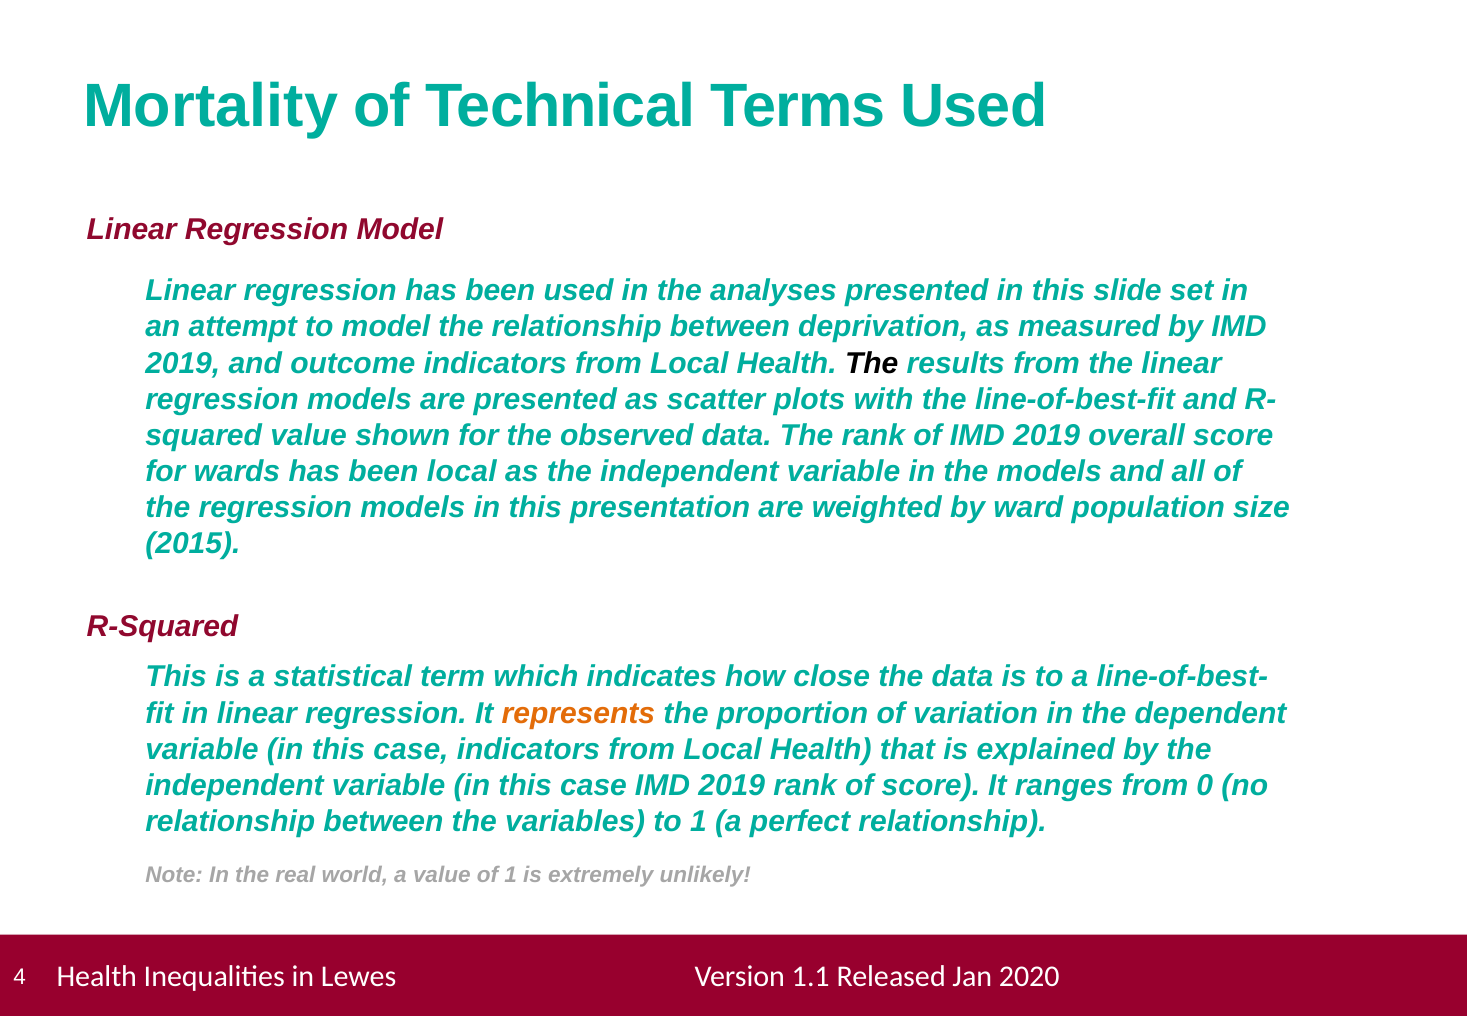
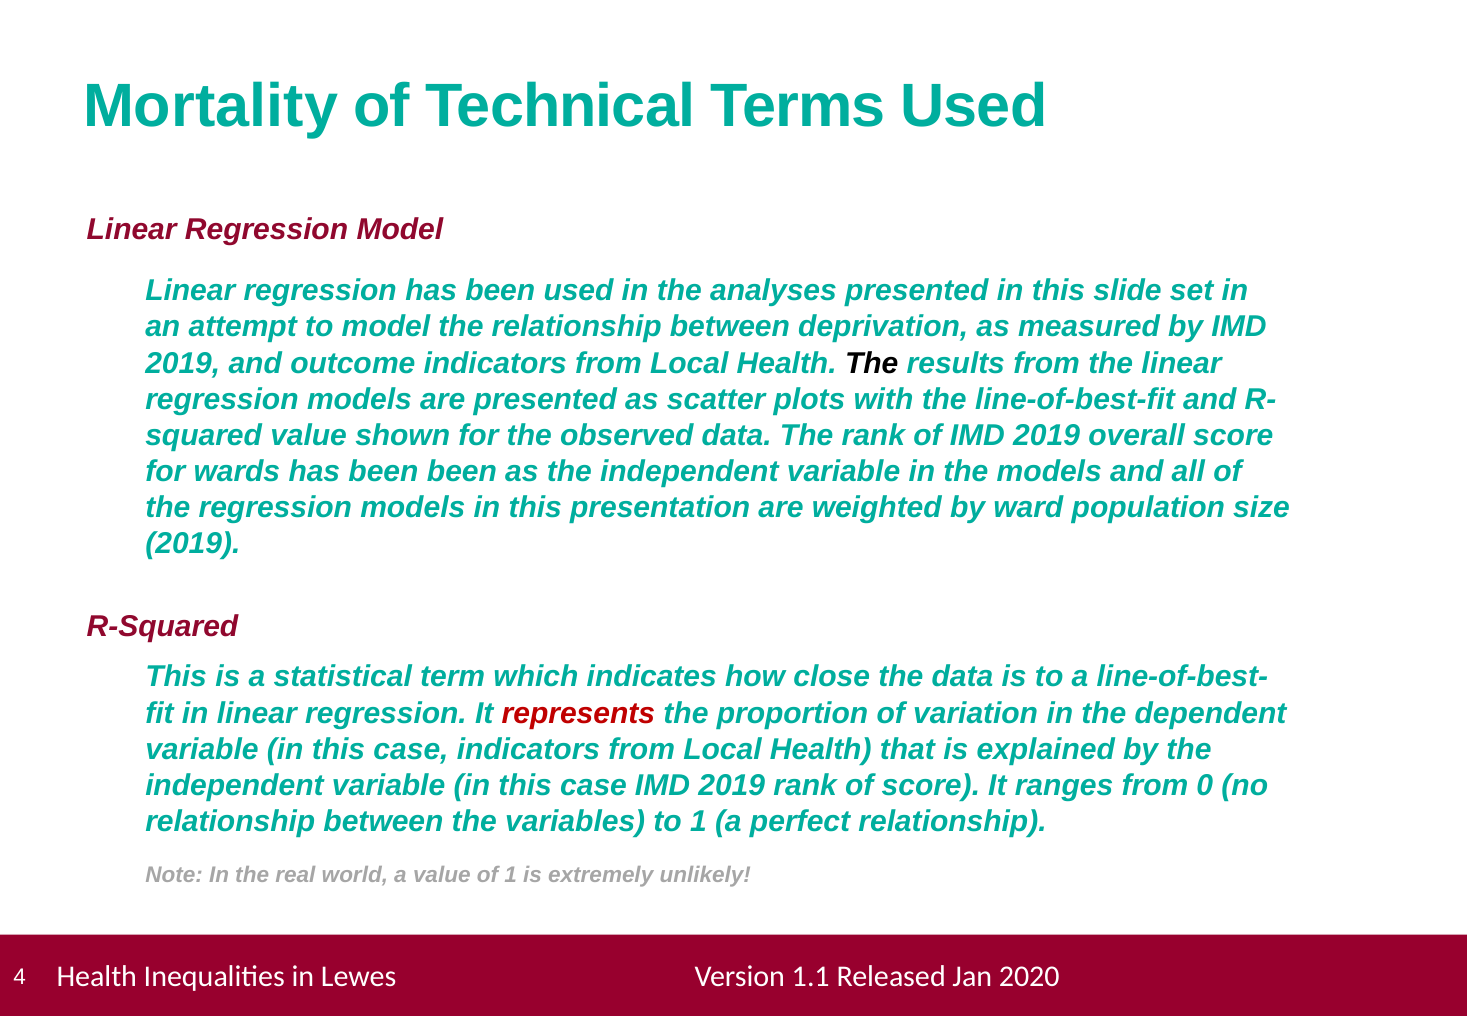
been local: local -> been
2015 at (193, 543): 2015 -> 2019
represents colour: orange -> red
